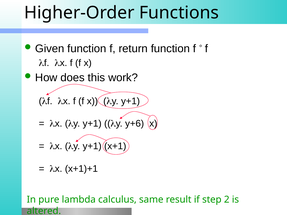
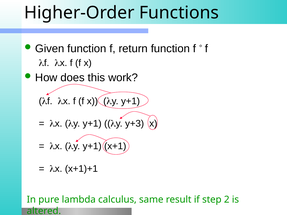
y+6: y+6 -> y+3
